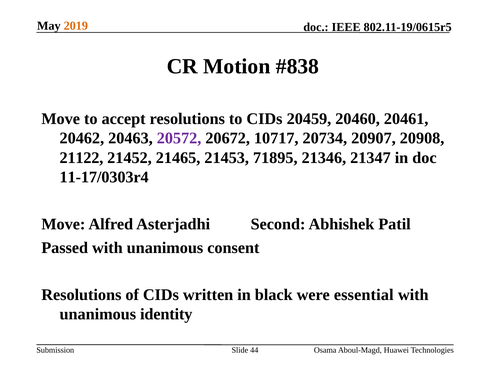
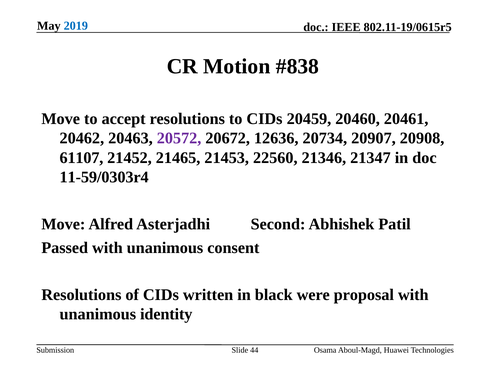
2019 colour: orange -> blue
10717: 10717 -> 12636
21122: 21122 -> 61107
71895: 71895 -> 22560
11-17/0303r4: 11-17/0303r4 -> 11-59/0303r4
essential: essential -> proposal
